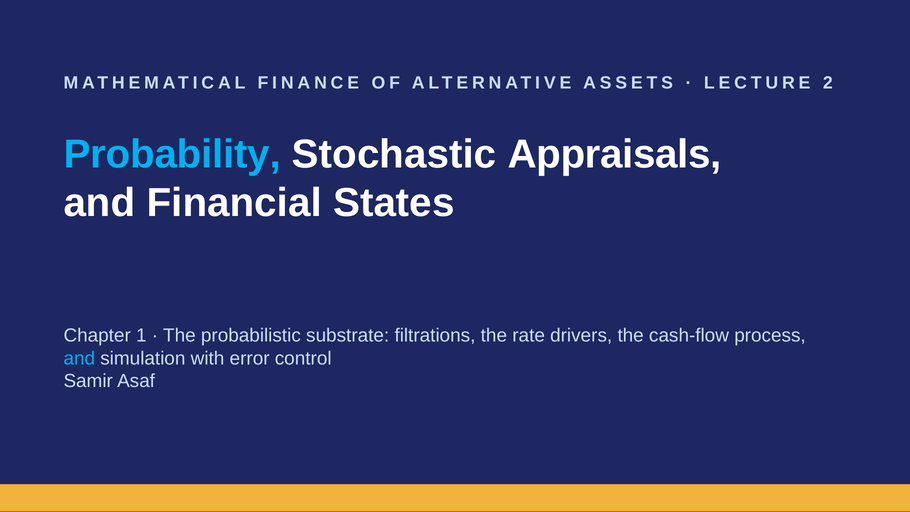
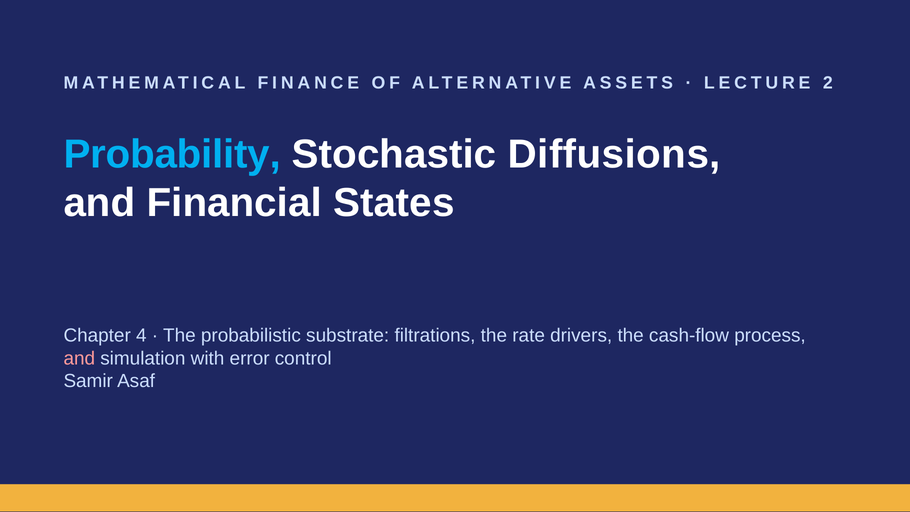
Appraisals: Appraisals -> Diffusions
1: 1 -> 4
and at (79, 358) colour: light blue -> pink
